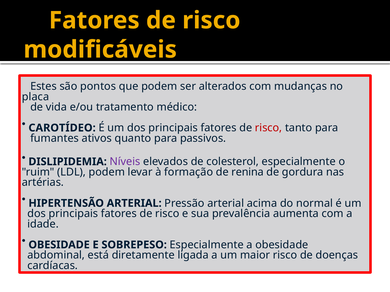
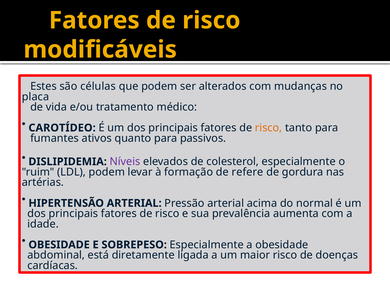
pontos: pontos -> células
risco at (269, 128) colour: red -> orange
renina: renina -> refere
